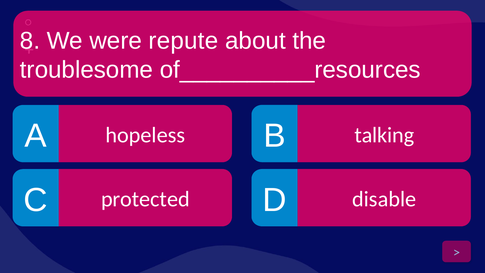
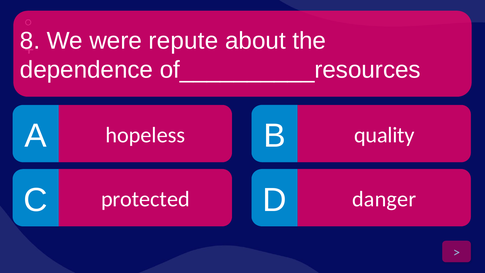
troublesome: troublesome -> dependence
talking: talking -> quality
disable: disable -> danger
